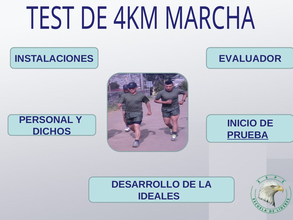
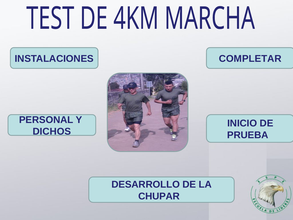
EVALUADOR: EVALUADOR -> COMPLETAR
PRUEBA underline: present -> none
IDEALES: IDEALES -> CHUPAR
